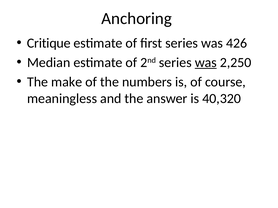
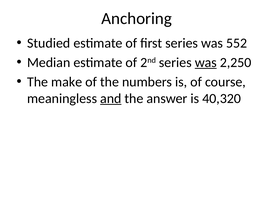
Critique: Critique -> Studied
426: 426 -> 552
and underline: none -> present
